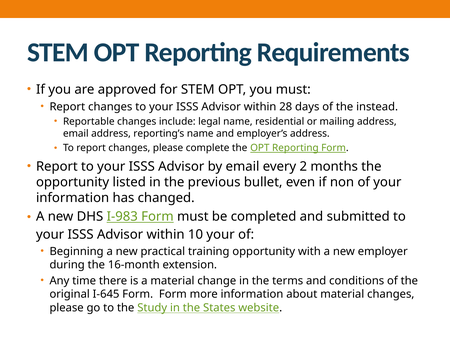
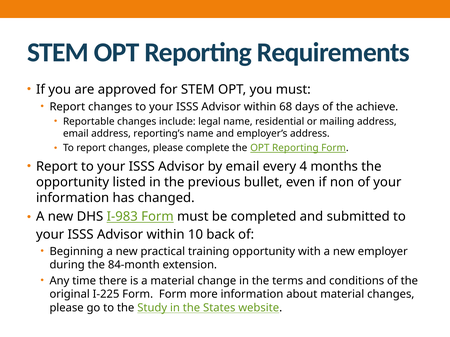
28: 28 -> 68
instead: instead -> achieve
2: 2 -> 4
10 your: your -> back
16-month: 16-month -> 84-month
I-645: I-645 -> I-225
